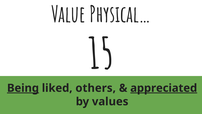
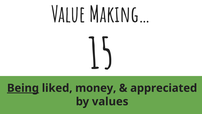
Physical…: Physical… -> Making…
others: others -> money
appreciated underline: present -> none
